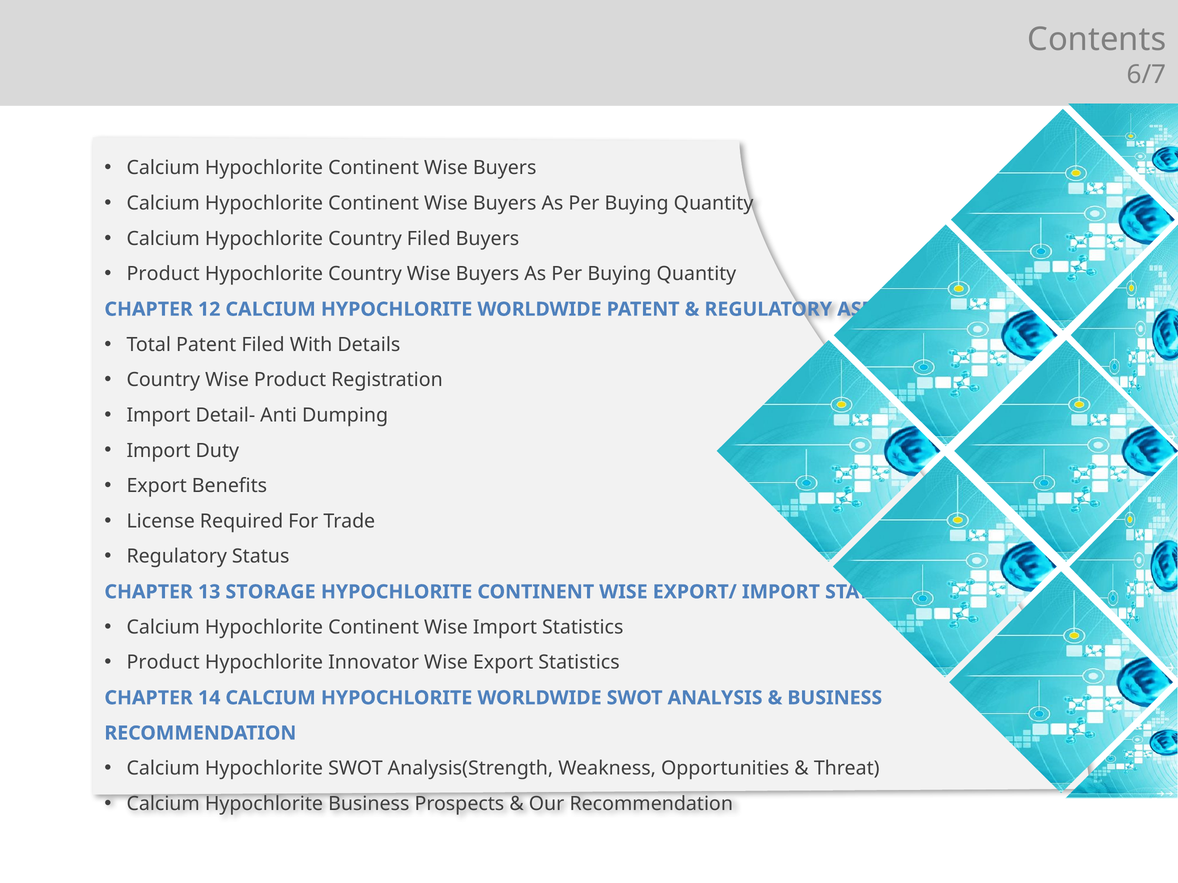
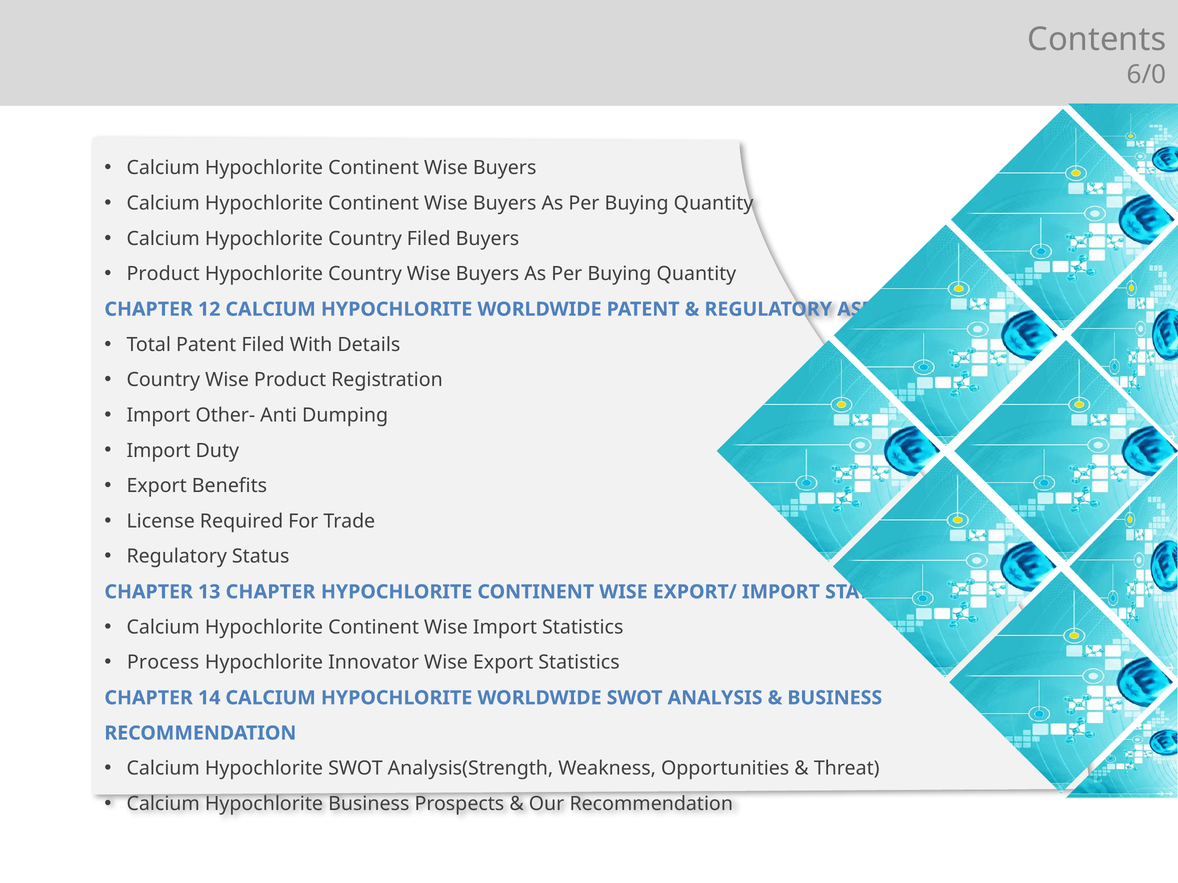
6/7: 6/7 -> 6/0
Detail-: Detail- -> Other-
13 STORAGE: STORAGE -> CHAPTER
Product at (163, 663): Product -> Process
